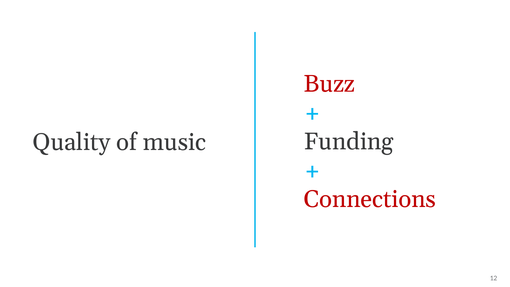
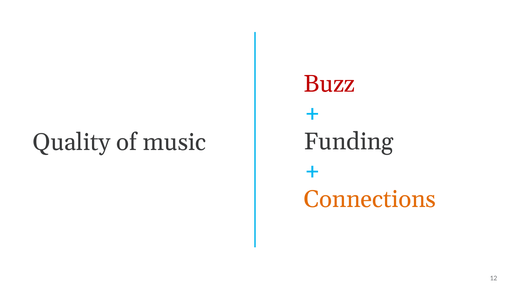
Connections colour: red -> orange
